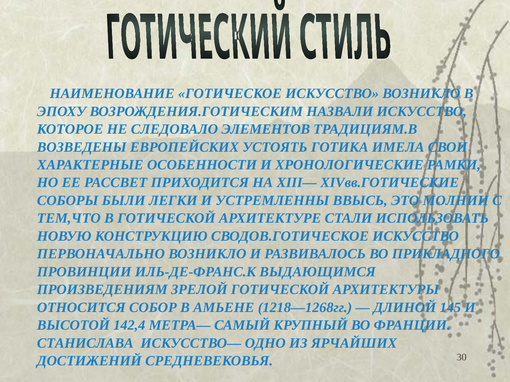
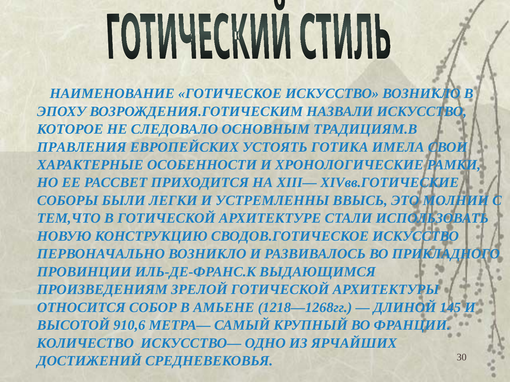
ЭЛЕМЕНТОВ: ЭЛЕМЕНТОВ -> ОСНОВНЫМ
ВОЗВЕДЕНЫ: ВОЗВЕДЕНЫ -> ПРАВЛЕНИЯ
142,4: 142,4 -> 910,6
СТАНИСЛАВА: СТАНИСЛАВА -> КОЛИЧЕСТВО
